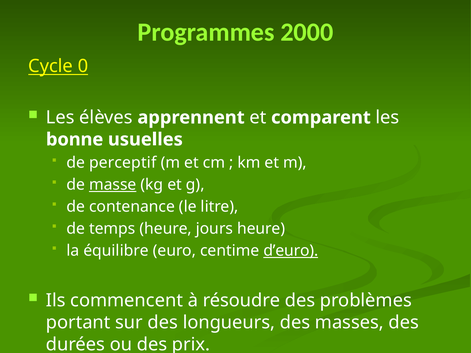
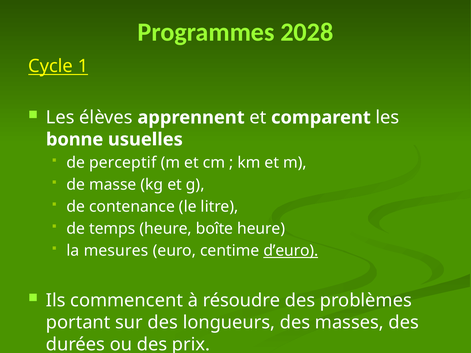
2000: 2000 -> 2028
0: 0 -> 1
masse underline: present -> none
jours: jours -> boîte
équilibre: équilibre -> mesures
